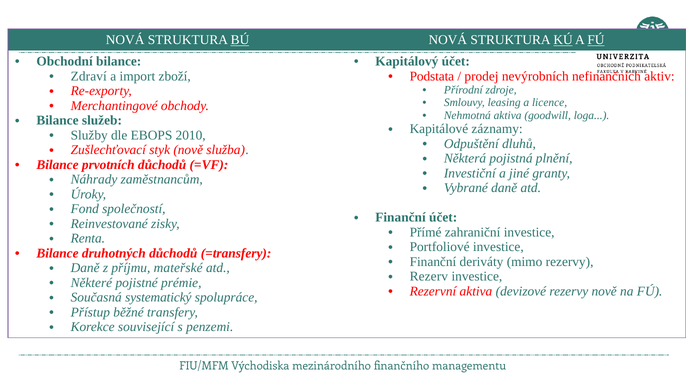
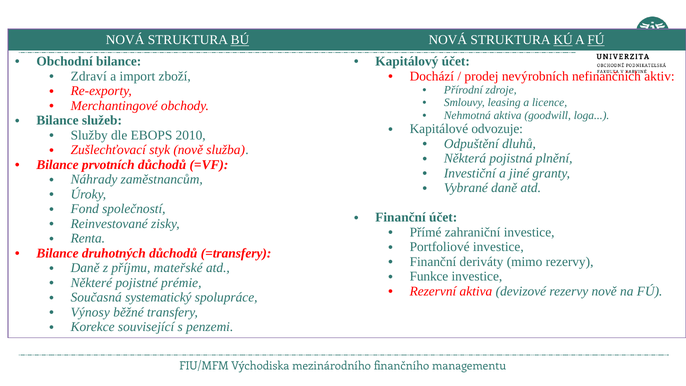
Podstata: Podstata -> Dochází
záznamy: záznamy -> odvozuje
Rezerv: Rezerv -> Funkce
Přístup: Přístup -> Výnosy
